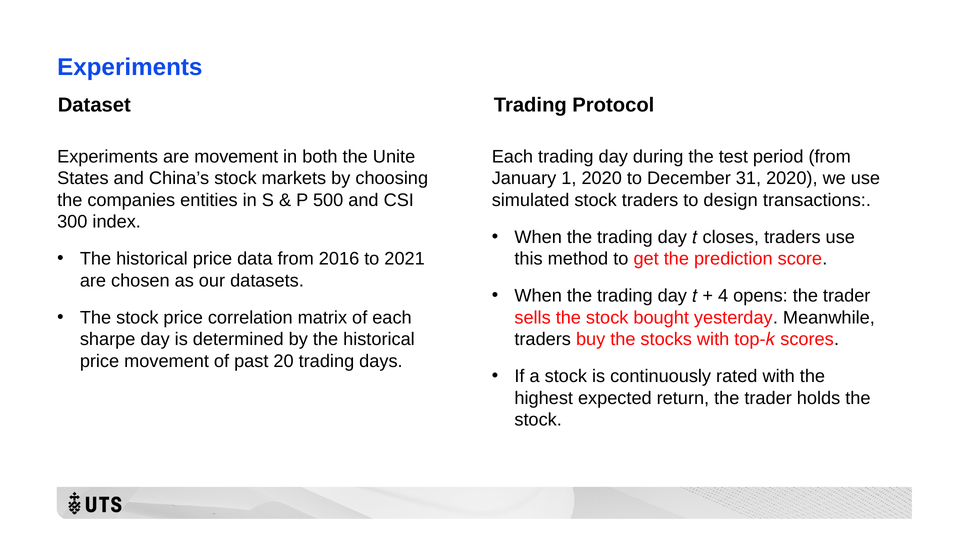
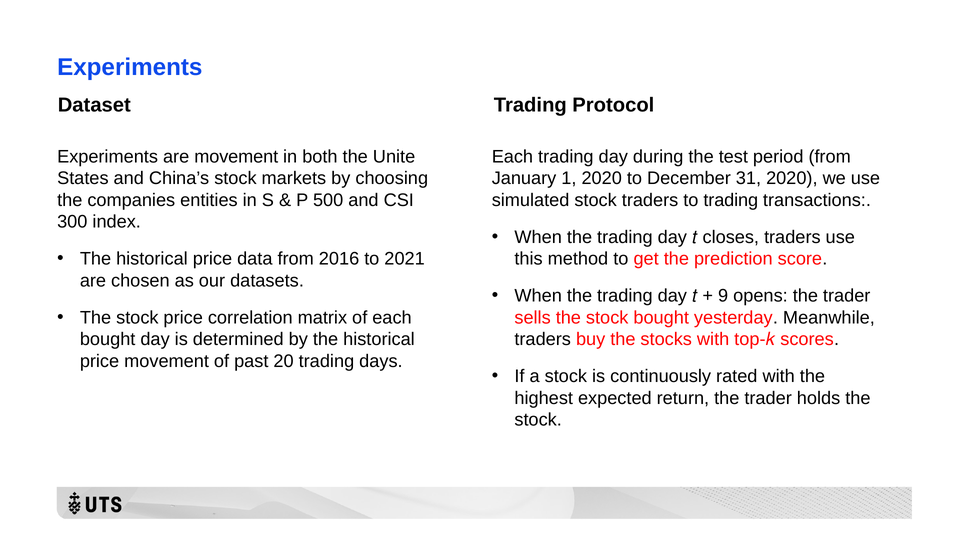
to design: design -> trading
4: 4 -> 9
sharpe at (108, 339): sharpe -> bought
